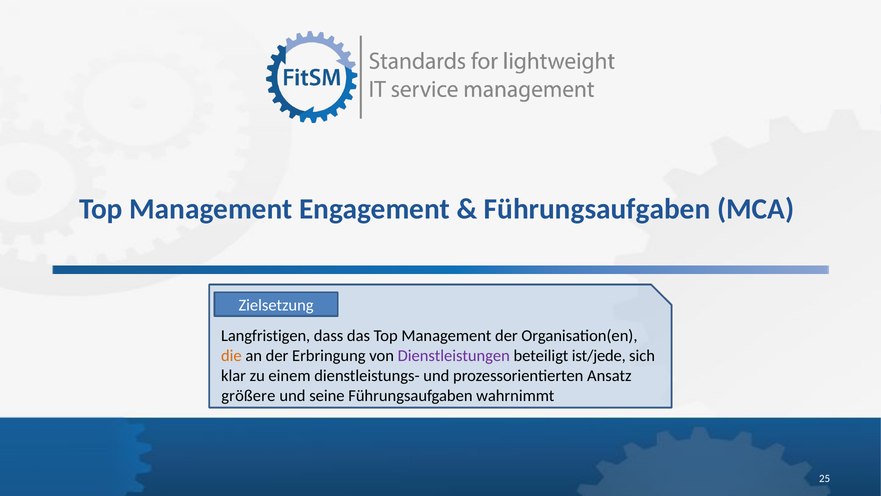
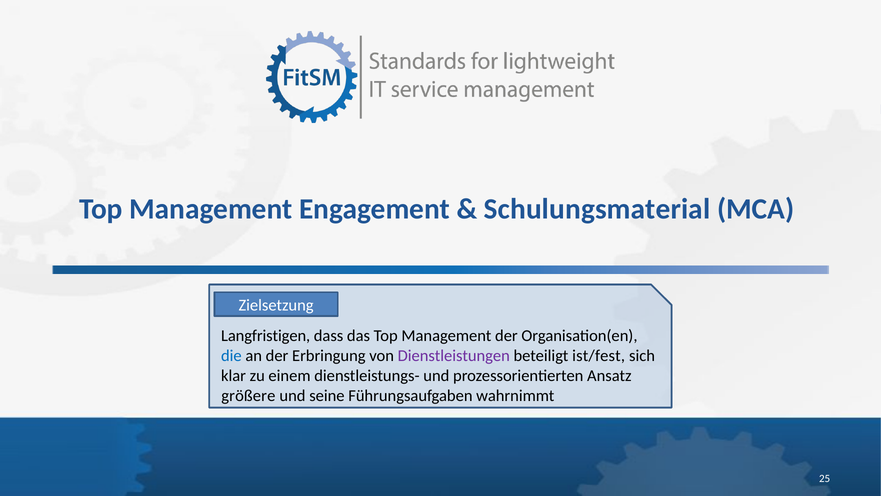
Führungsaufgaben at (597, 209): Führungsaufgaben -> Schulungsmaterial
die colour: orange -> blue
ist/jede: ist/jede -> ist/fest
